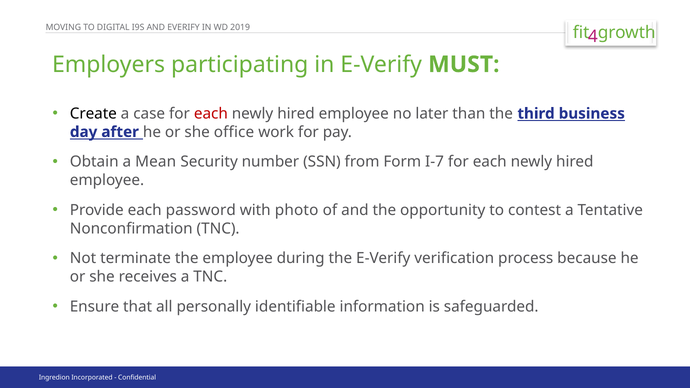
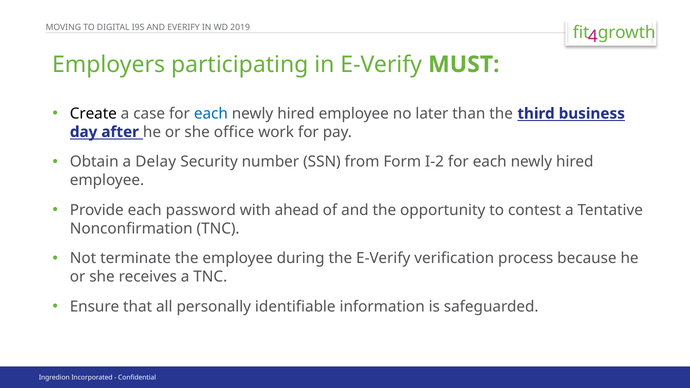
each at (211, 114) colour: red -> blue
Mean: Mean -> Delay
I-7: I-7 -> I-2
photo: photo -> ahead
